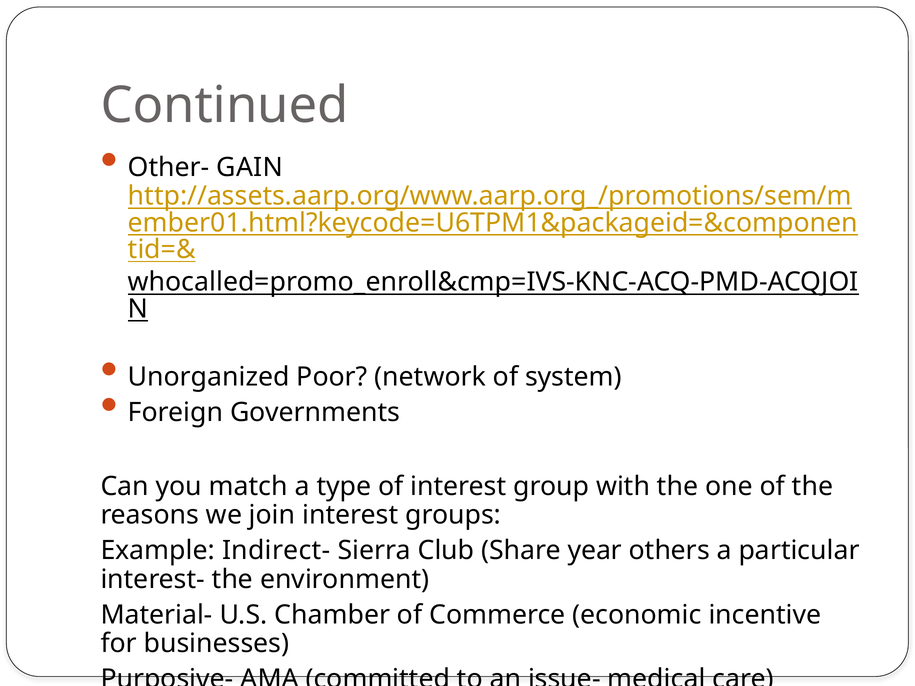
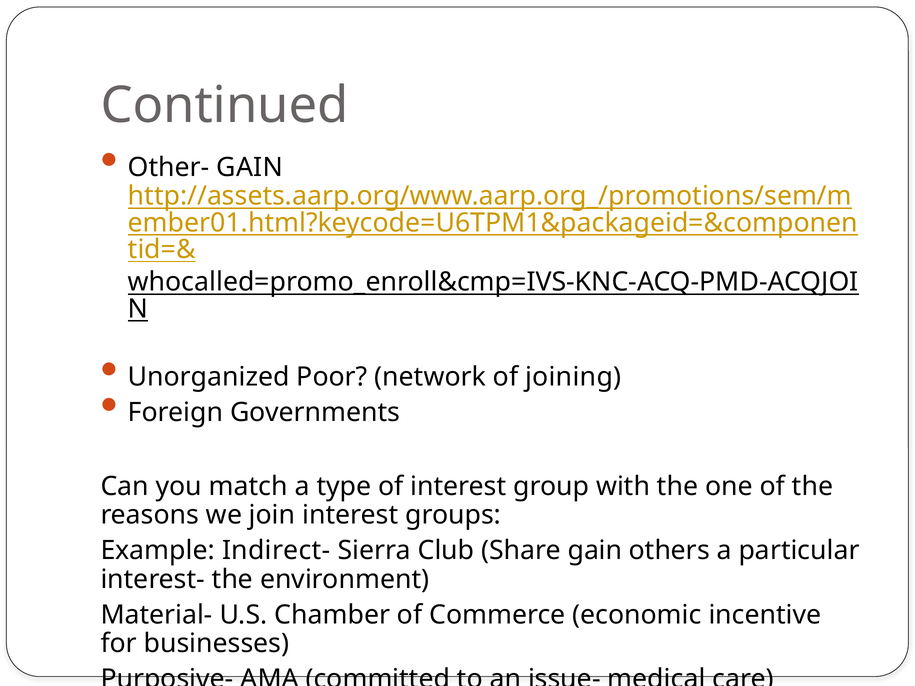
system: system -> joining
Share year: year -> gain
